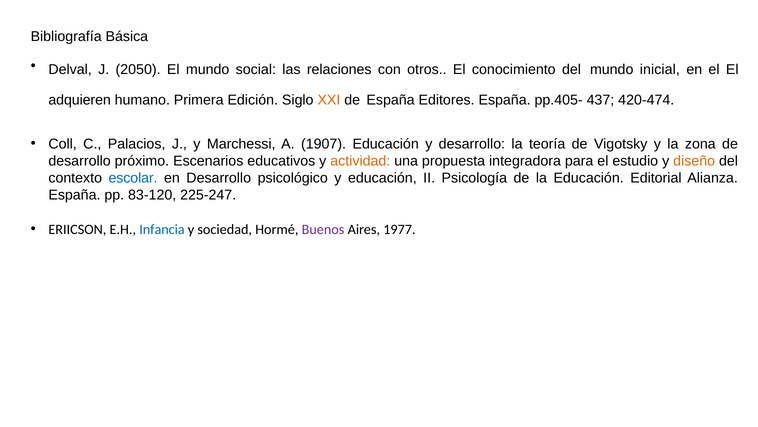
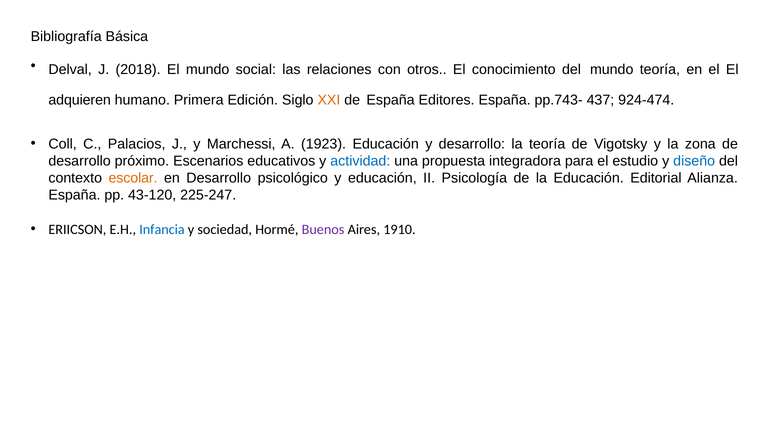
2050: 2050 -> 2018
mundo inicial: inicial -> teoría
pp.405-: pp.405- -> pp.743-
420-474: 420-474 -> 924-474
1907: 1907 -> 1923
actividad colour: orange -> blue
diseño colour: orange -> blue
escolar colour: blue -> orange
83-120: 83-120 -> 43-120
1977: 1977 -> 1910
